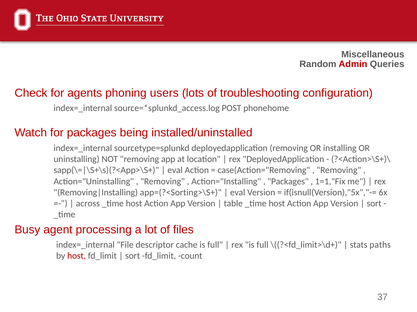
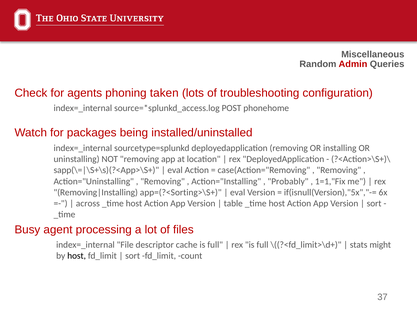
users: users -> taken
Packages at (288, 182): Packages -> Probably
paths: paths -> might
host at (77, 256) colour: red -> black
